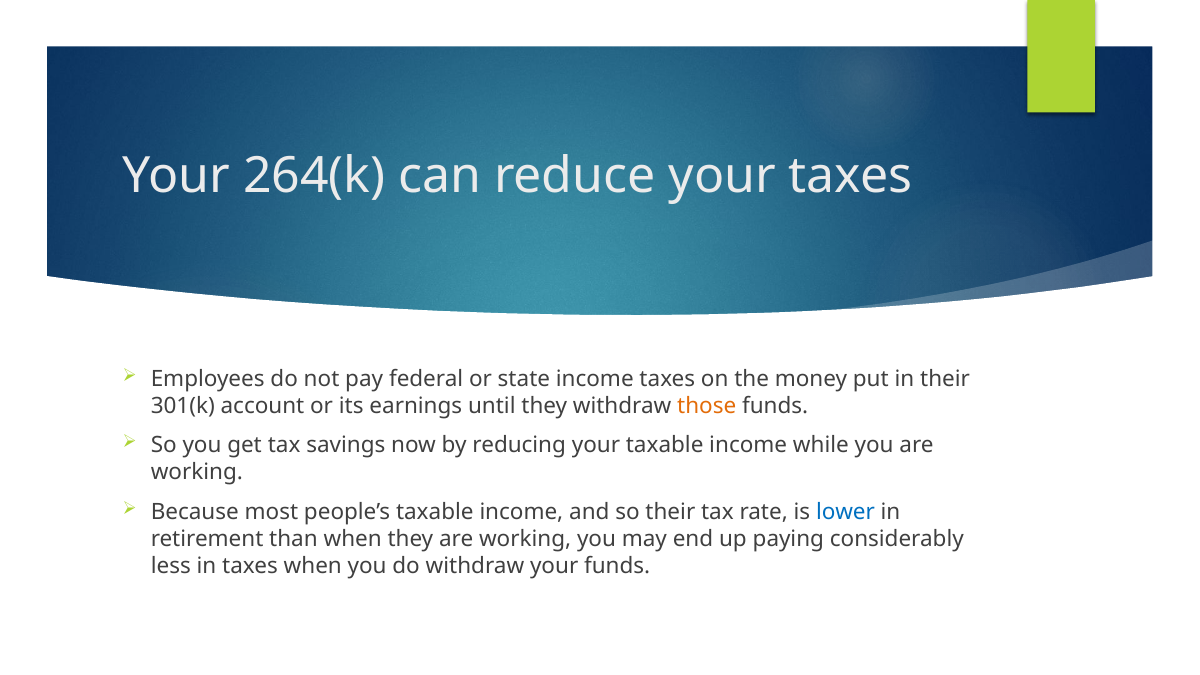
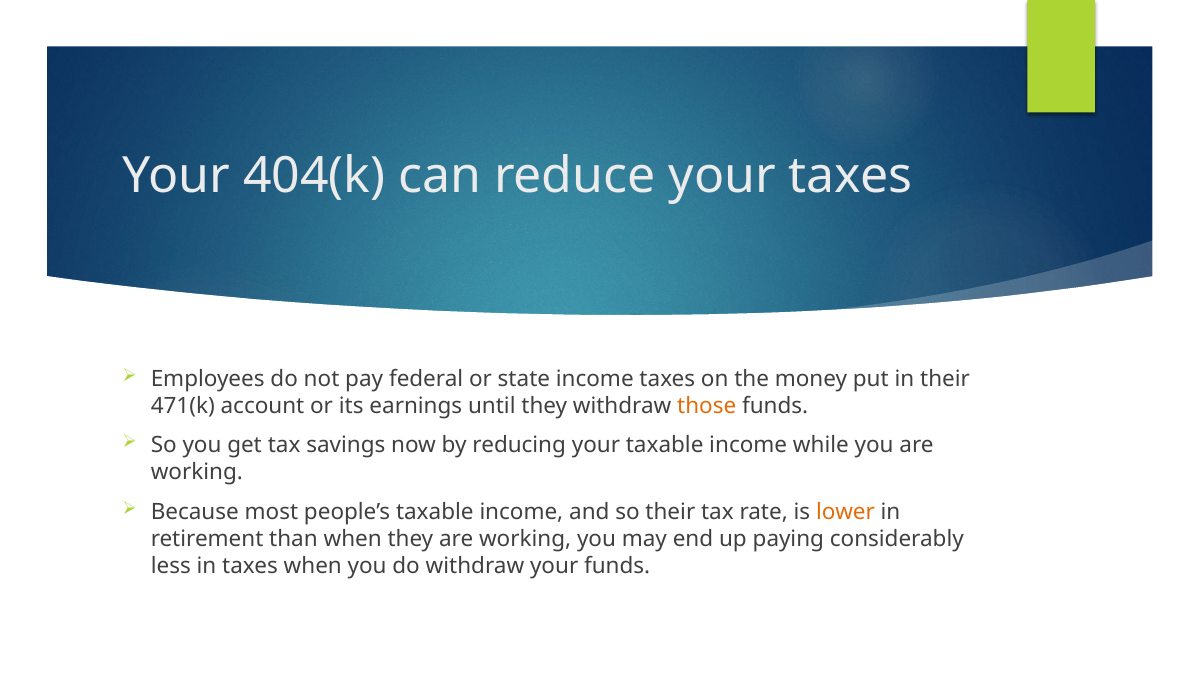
264(k: 264(k -> 404(k
301(k: 301(k -> 471(k
lower colour: blue -> orange
